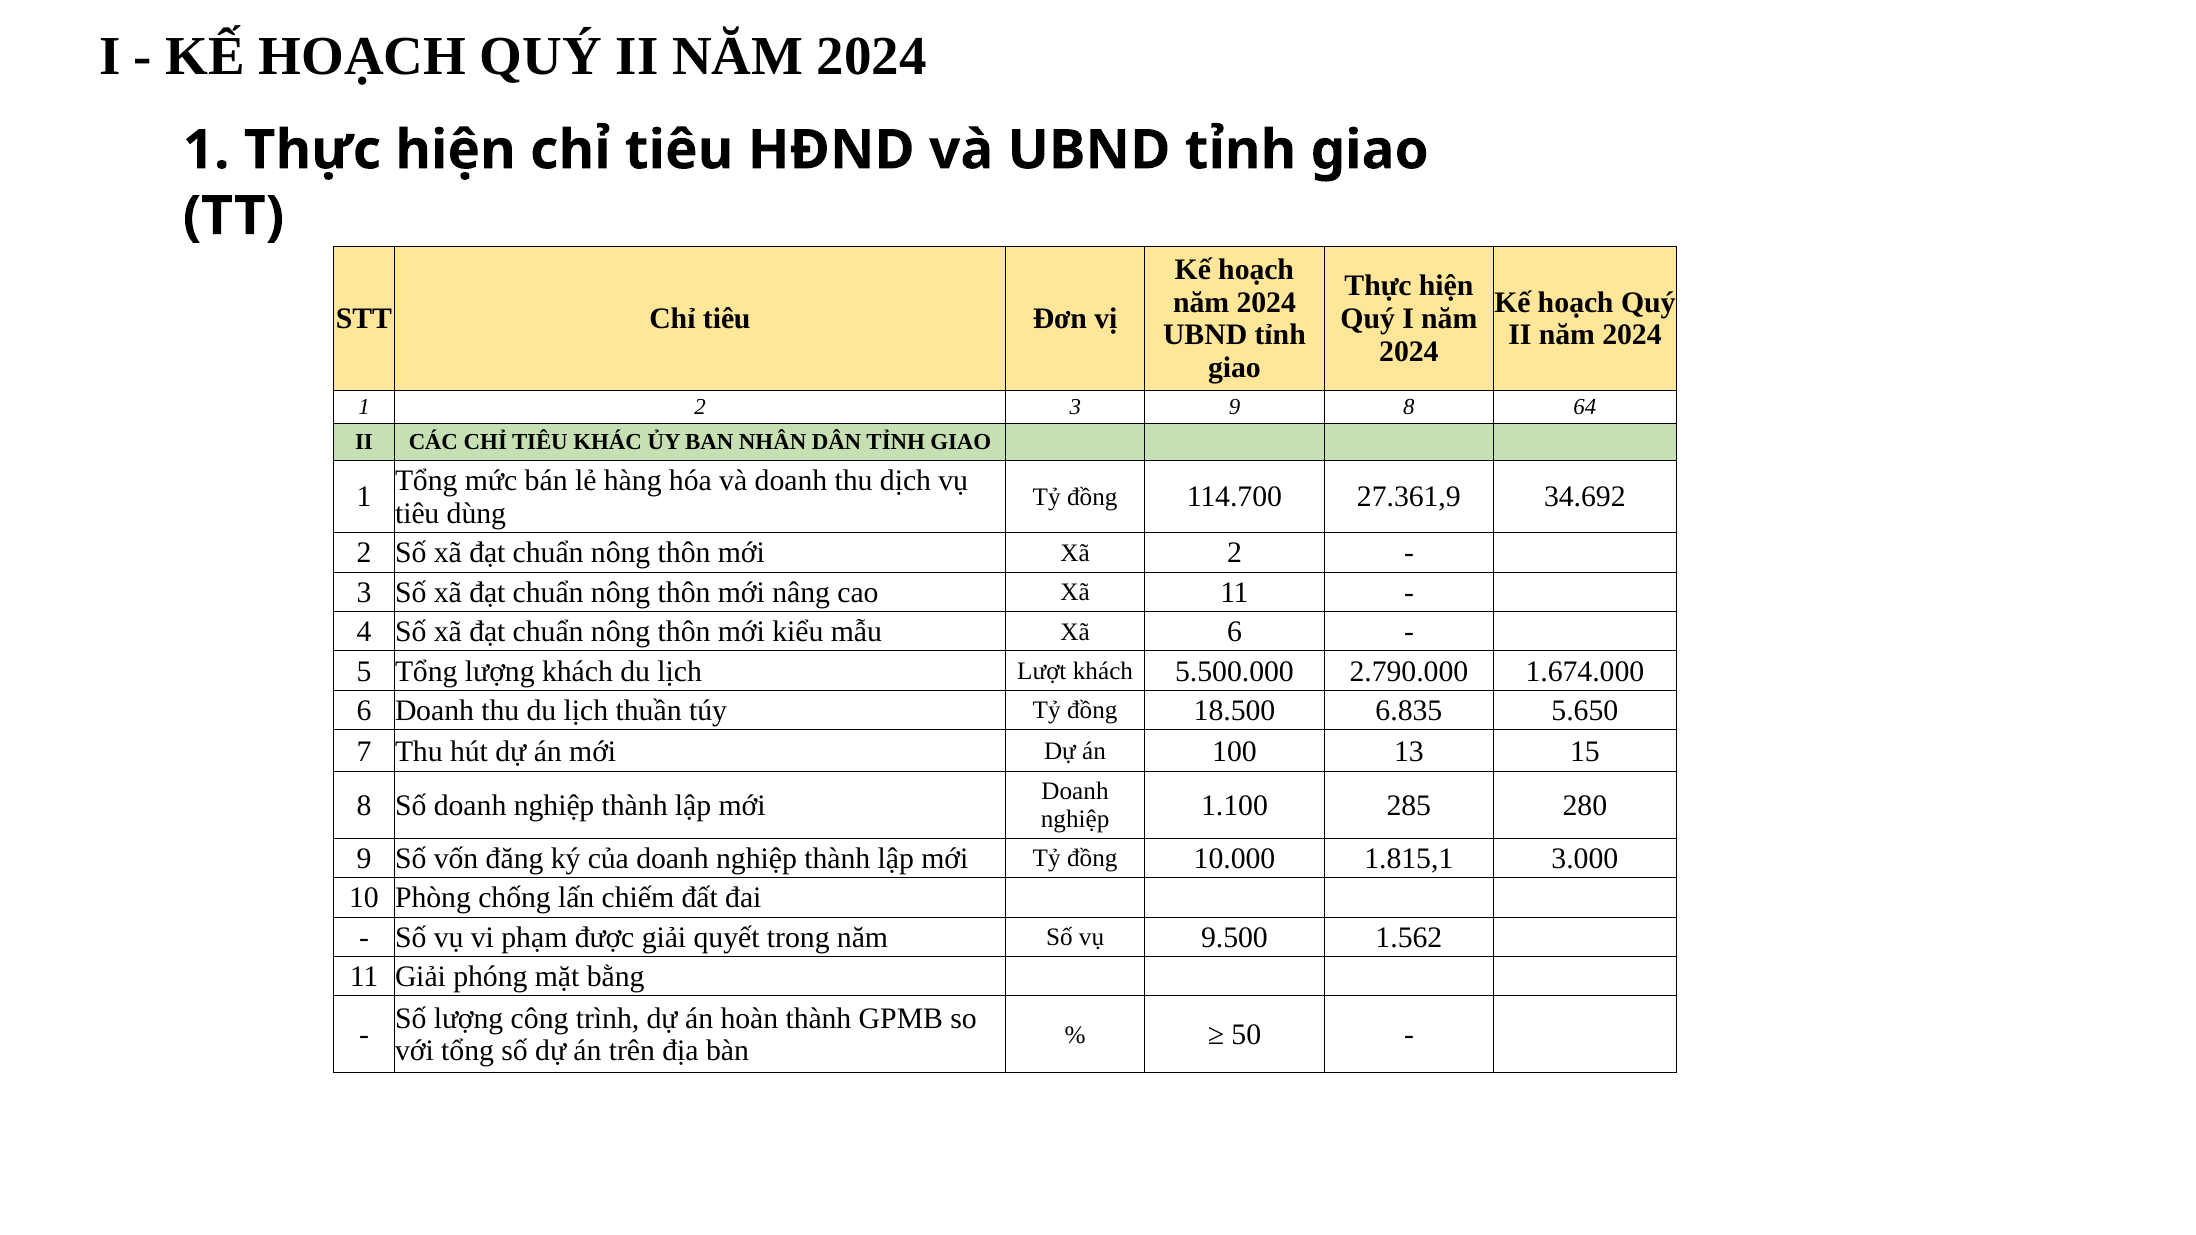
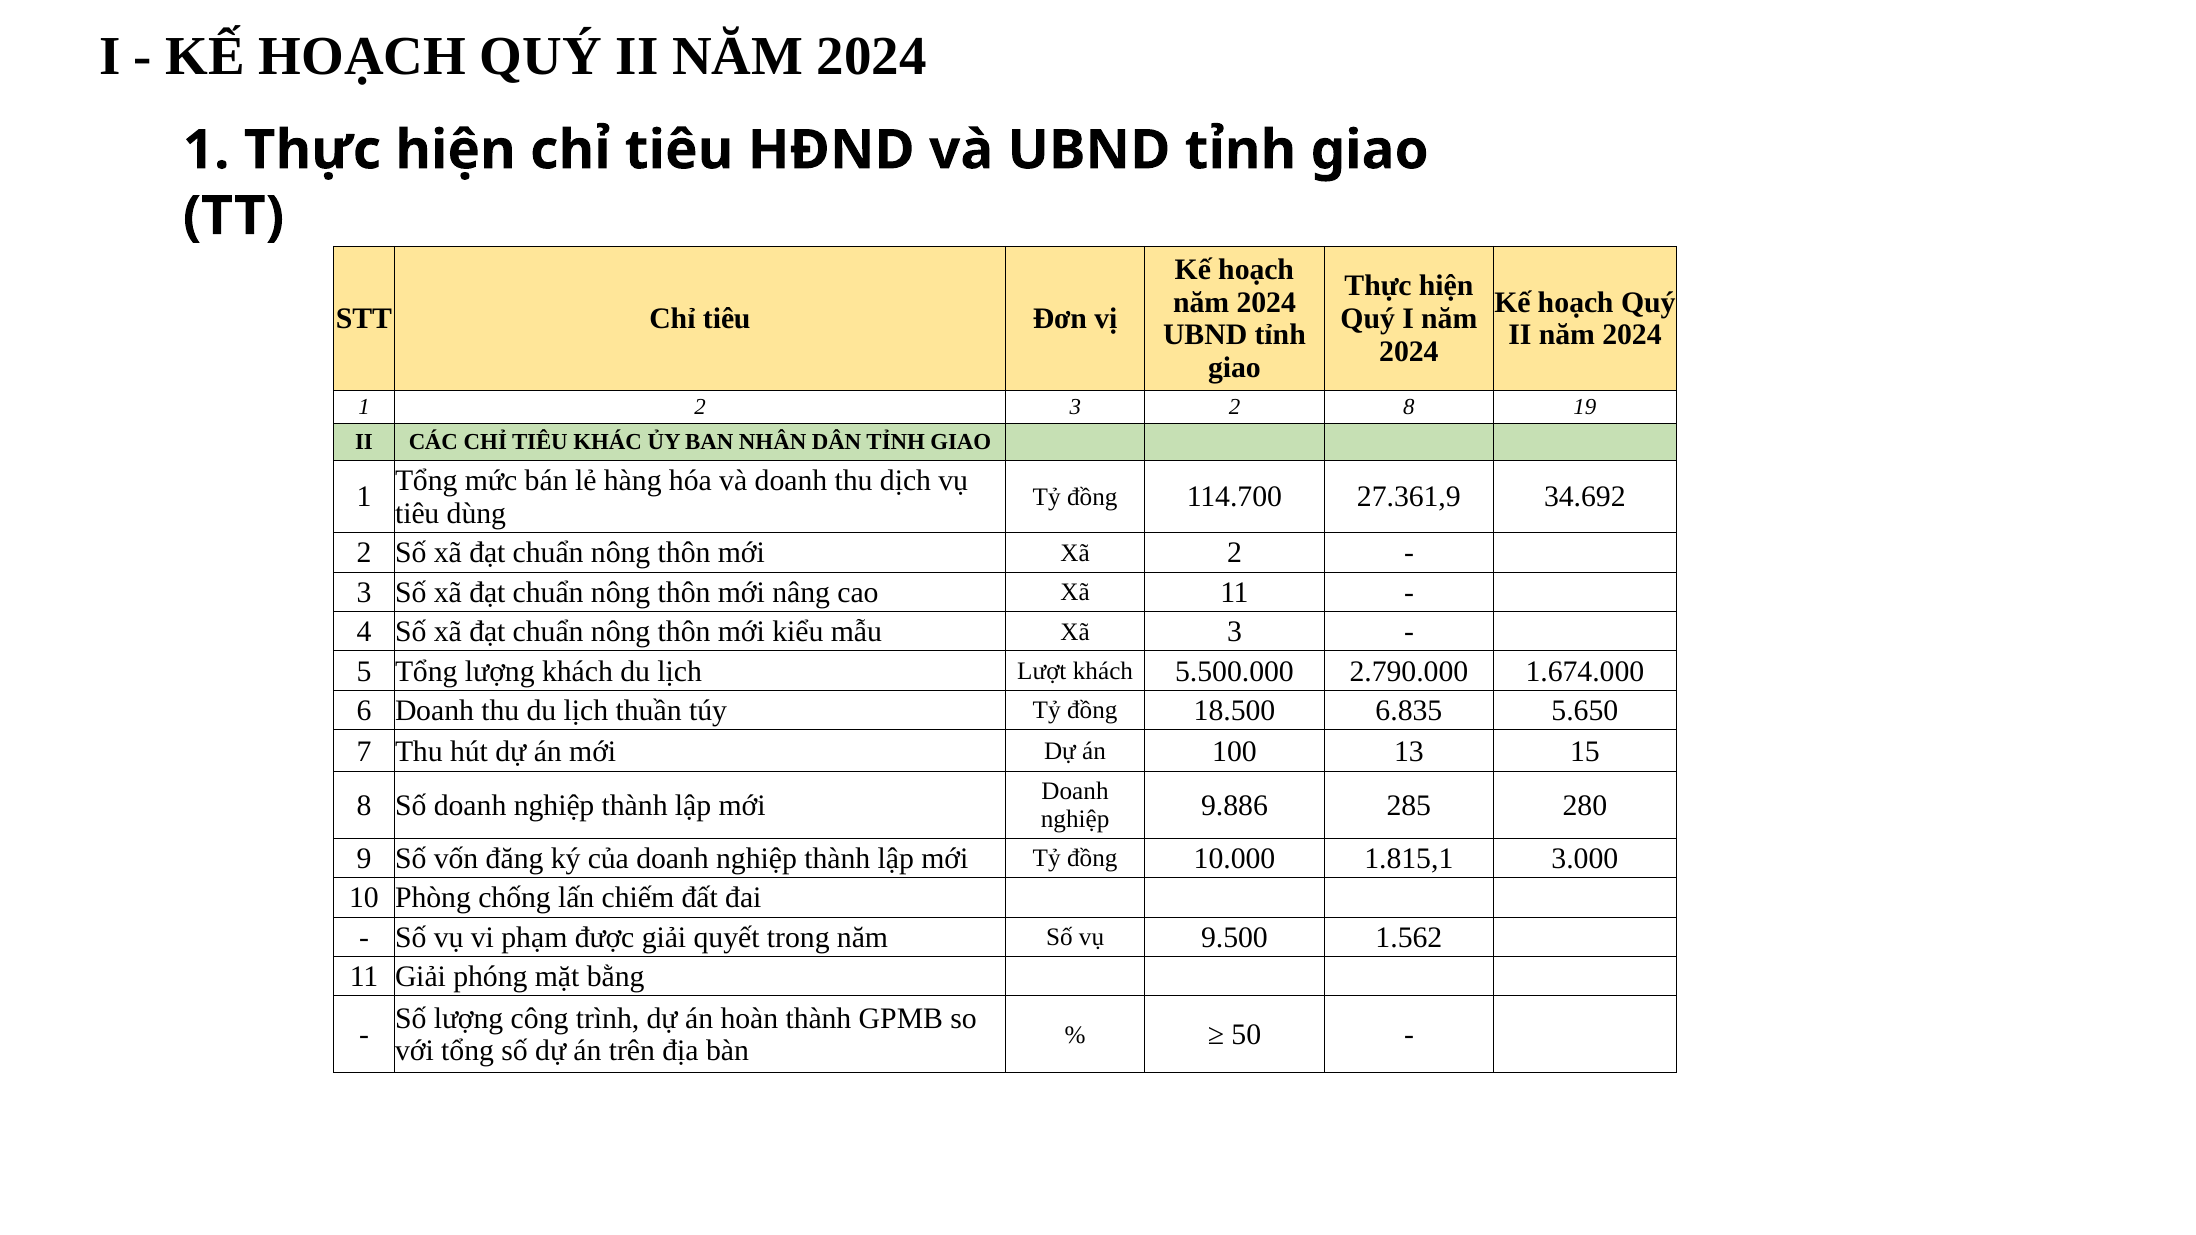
3 9: 9 -> 2
64: 64 -> 19
Xã 6: 6 -> 3
1.100: 1.100 -> 9.886
